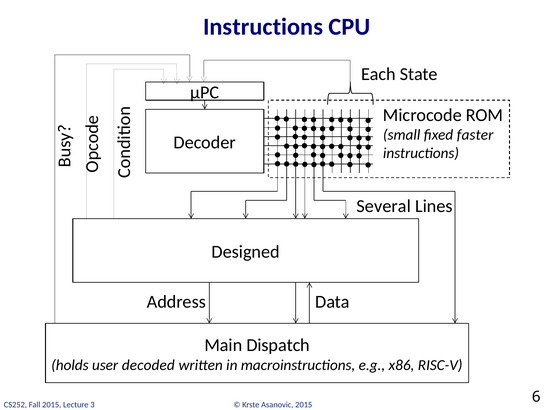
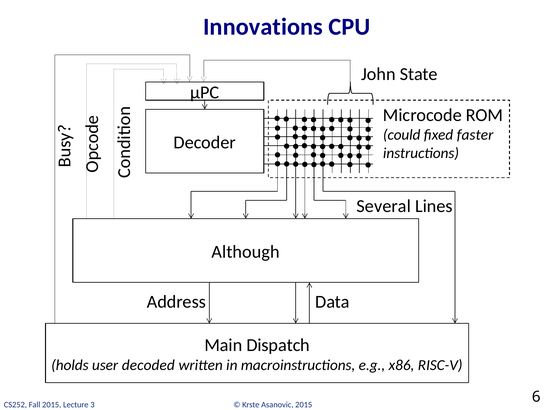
Instructions at (263, 27): Instructions -> Innovations
Each: Each -> John
small: small -> could
Designed: Designed -> Although
